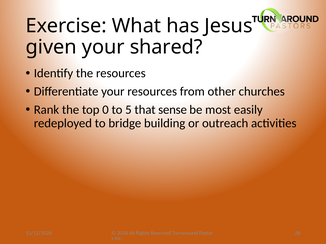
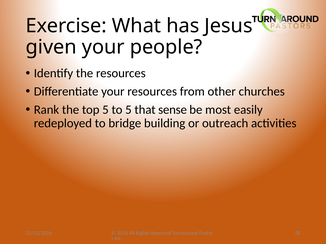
shared: shared -> people
top 0: 0 -> 5
